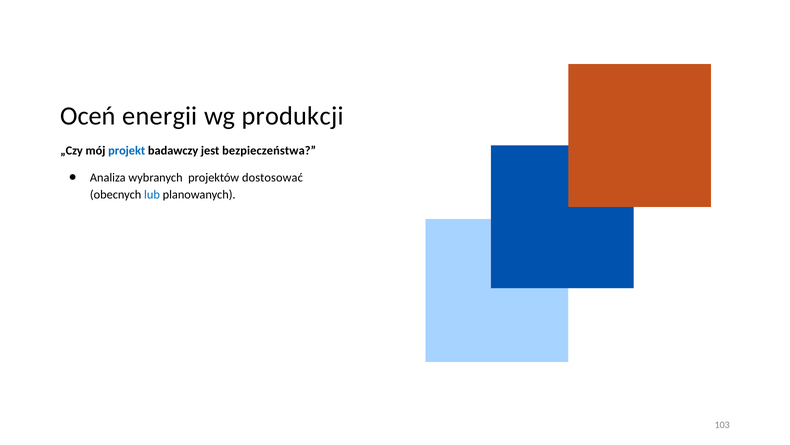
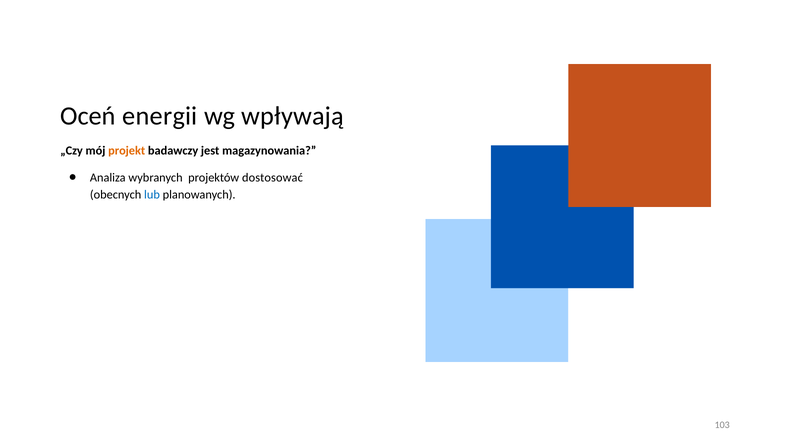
produkcji: produkcji -> wpływają
projekt colour: blue -> orange
bezpieczeństwa: bezpieczeństwa -> magazynowania
